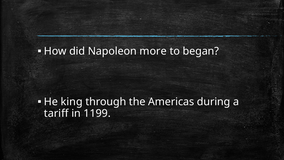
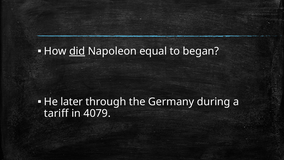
did underline: none -> present
more: more -> equal
king: king -> later
Americas: Americas -> Germany
1199: 1199 -> 4079
